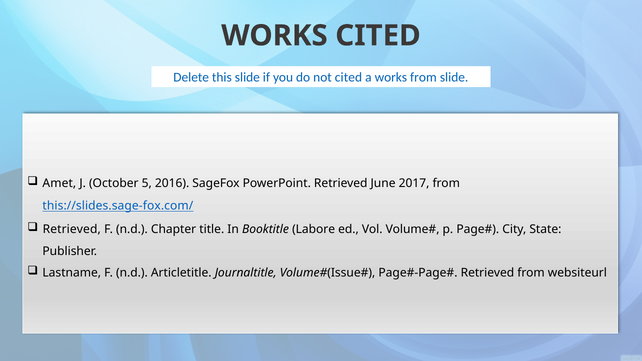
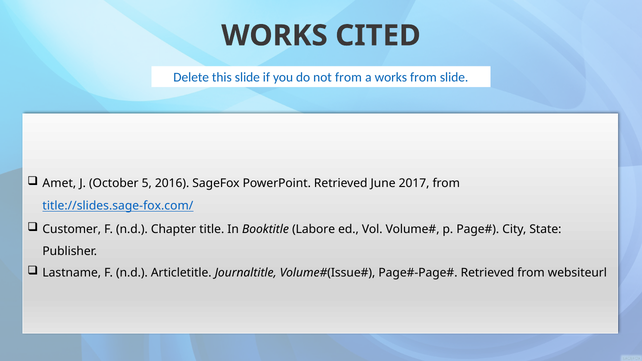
not cited: cited -> from
this://slides.sage-fox.com/: this://slides.sage-fox.com/ -> title://slides.sage-fox.com/
Retrieved at (72, 229): Retrieved -> Customer
